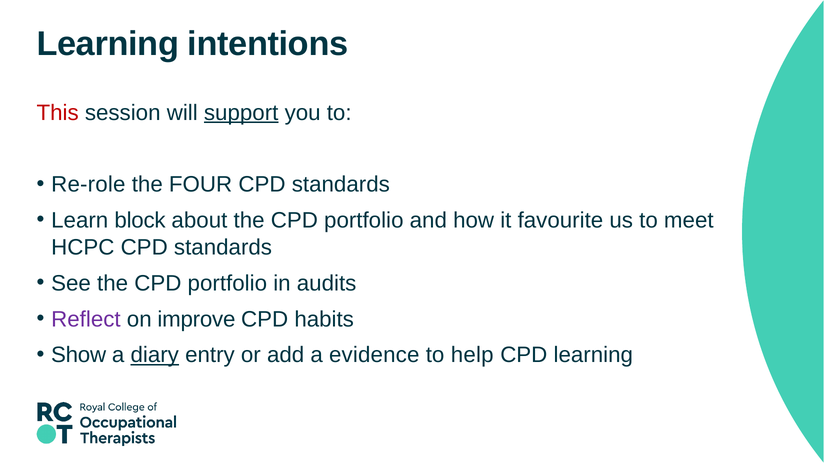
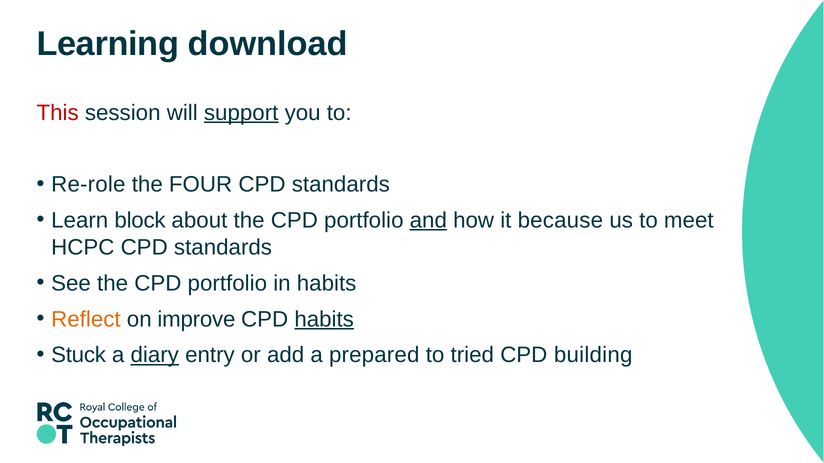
intentions: intentions -> download
and underline: none -> present
favourite: favourite -> because
in audits: audits -> habits
Reflect colour: purple -> orange
habits at (324, 320) underline: none -> present
Show: Show -> Stuck
evidence: evidence -> prepared
help: help -> tried
CPD learning: learning -> building
